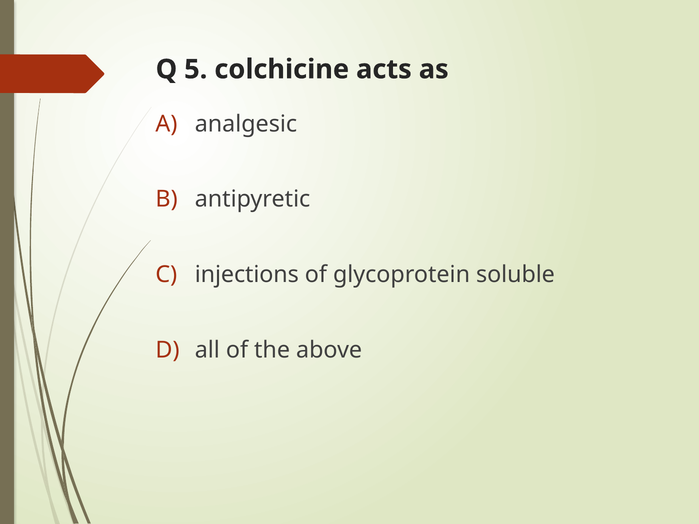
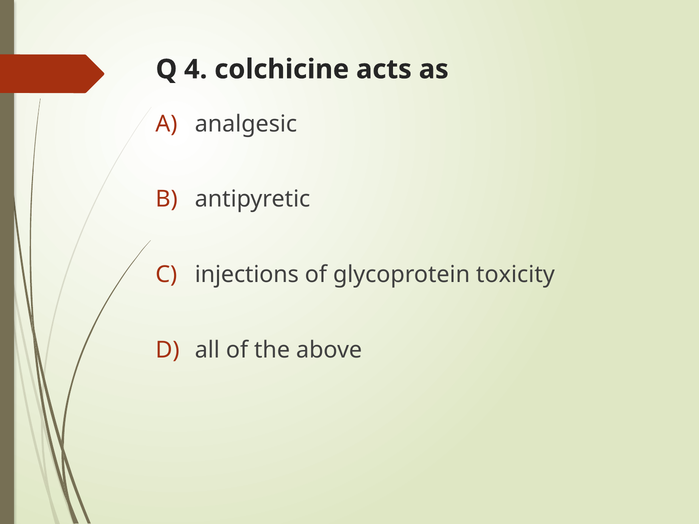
5: 5 -> 4
soluble: soluble -> toxicity
